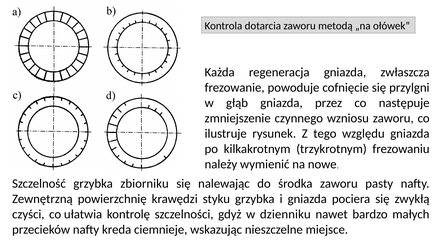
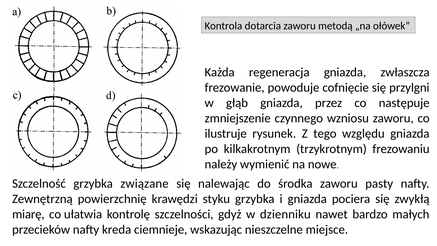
zbiorniku: zbiorniku -> związane
czyści: czyści -> miarę
